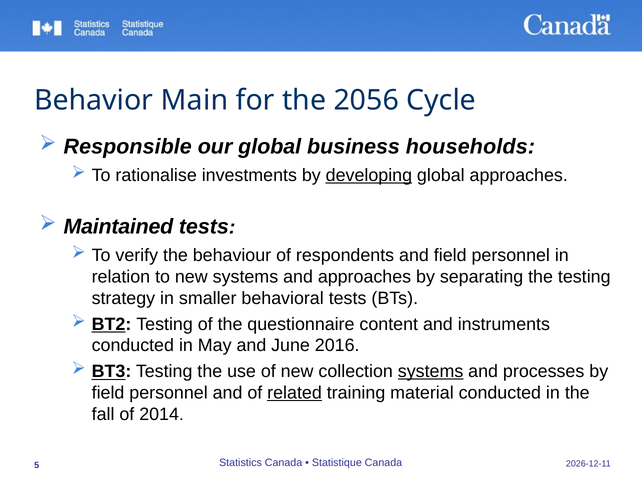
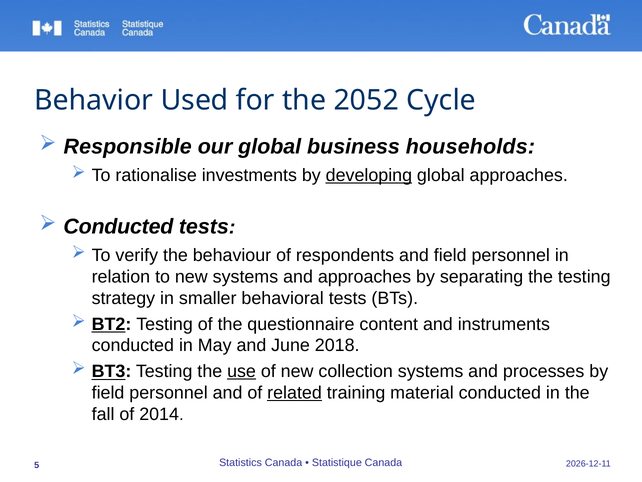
Main: Main -> Used
2056: 2056 -> 2052
Maintained at (118, 226): Maintained -> Conducted
2016: 2016 -> 2018
use underline: none -> present
systems at (431, 371) underline: present -> none
